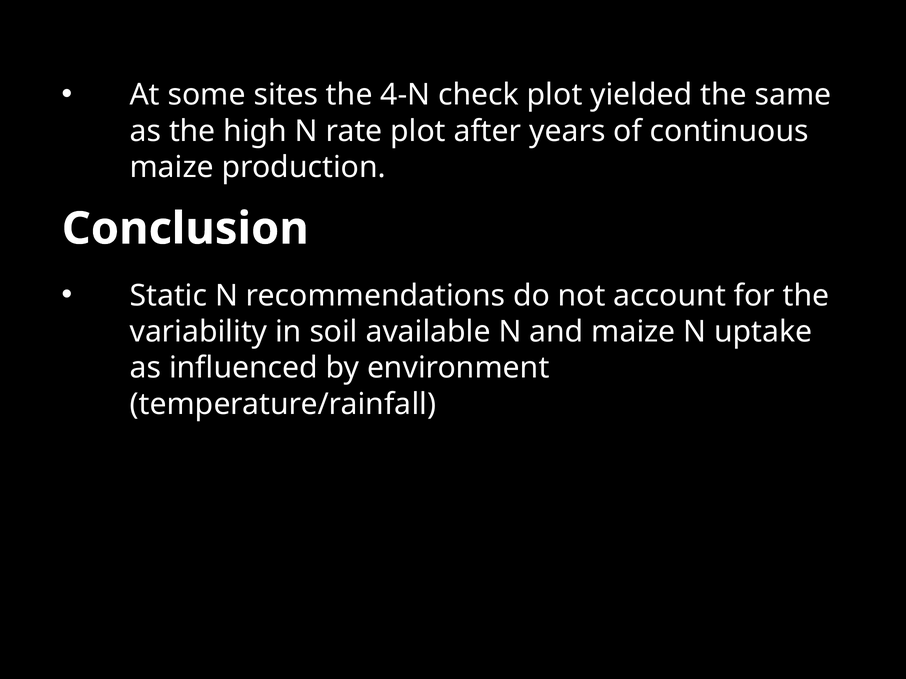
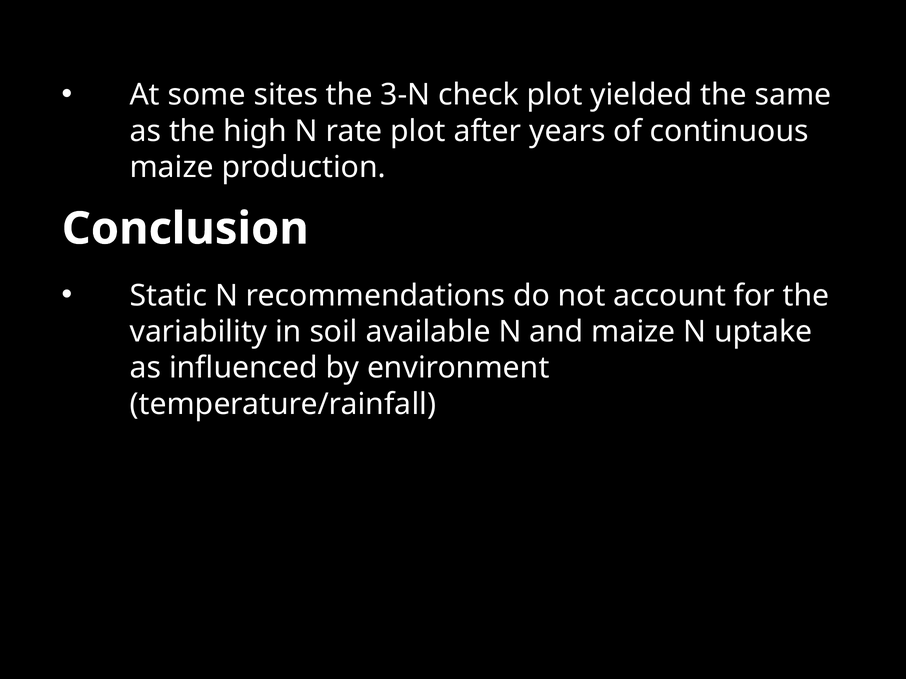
4-N: 4-N -> 3-N
